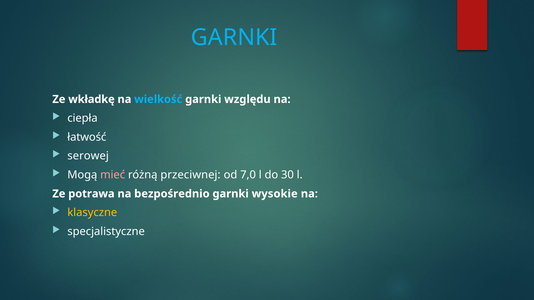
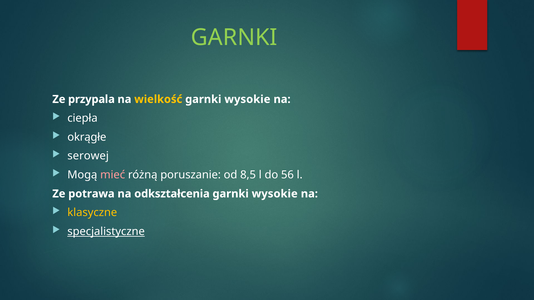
GARNKI at (234, 37) colour: light blue -> light green
wkładkę: wkładkę -> przypala
wielkość colour: light blue -> yellow
względu at (247, 99): względu -> wysokie
łatwość: łatwość -> okrągłe
przeciwnej: przeciwnej -> poruszanie
7,0: 7,0 -> 8,5
30: 30 -> 56
bezpośrednio: bezpośrednio -> odkształcenia
specjalistyczne underline: none -> present
